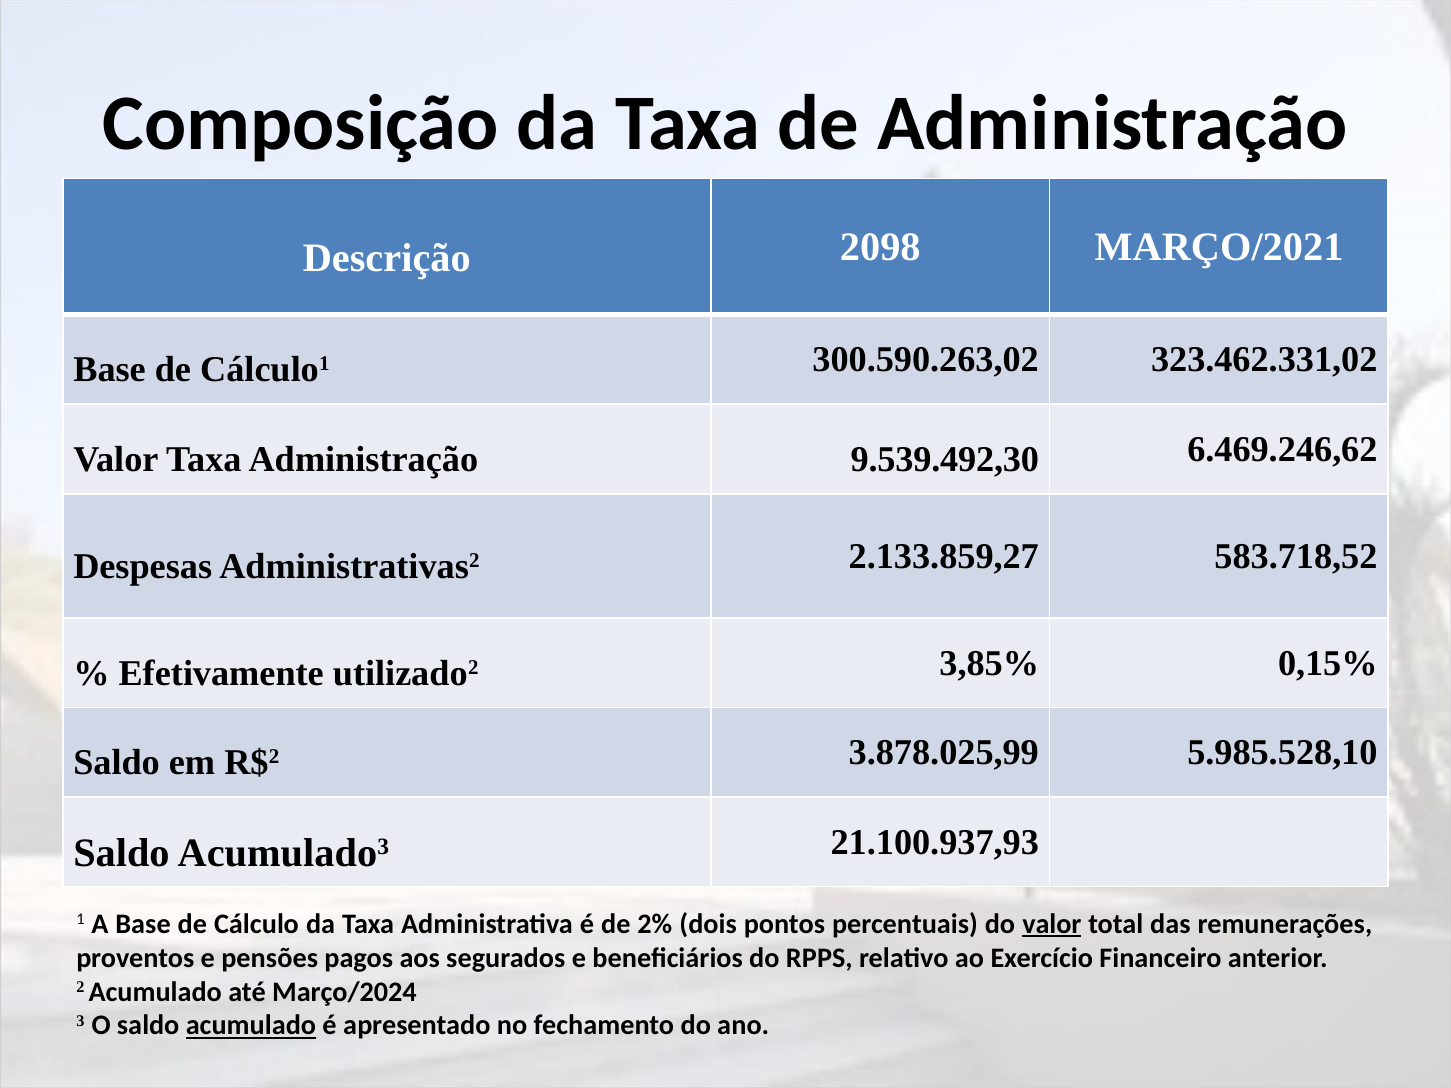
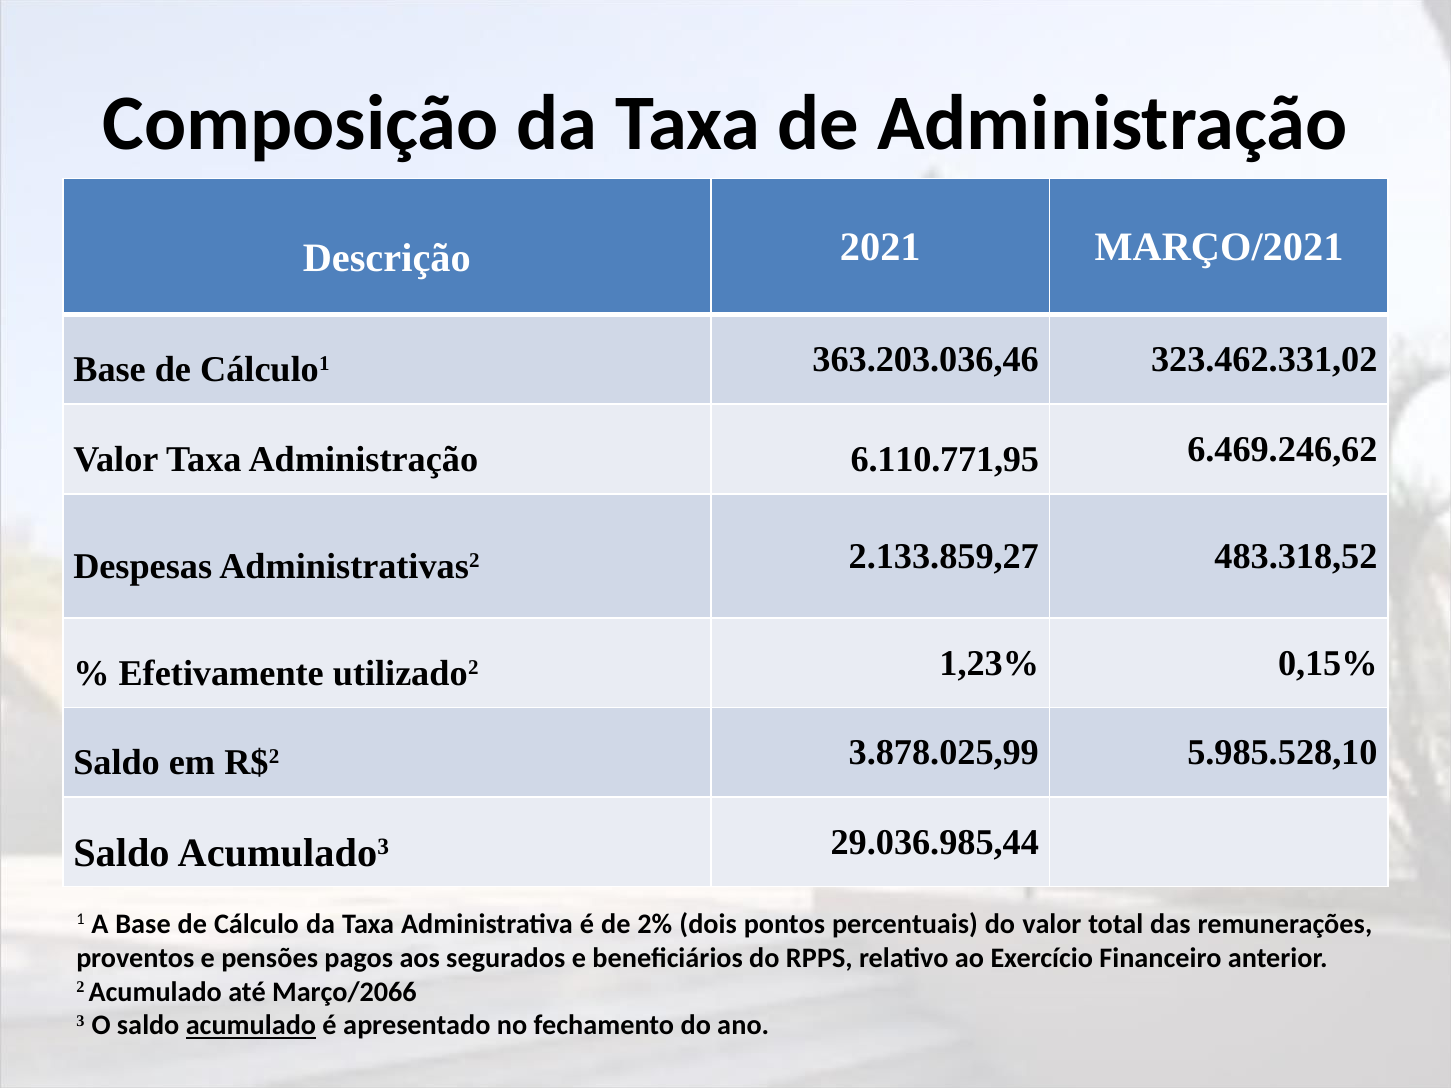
2098: 2098 -> 2021
300.590.263,02: 300.590.263,02 -> 363.203.036,46
9.539.492,30: 9.539.492,30 -> 6.110.771,95
583.718,52: 583.718,52 -> 483.318,52
3,85%: 3,85% -> 1,23%
21.100.937,93: 21.100.937,93 -> 29.036.985,44
valor at (1052, 924) underline: present -> none
Março/2024: Março/2024 -> Março/2066
